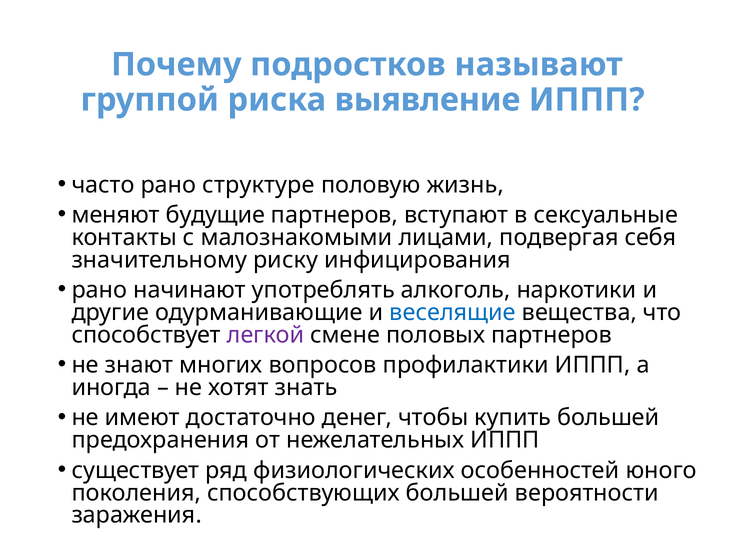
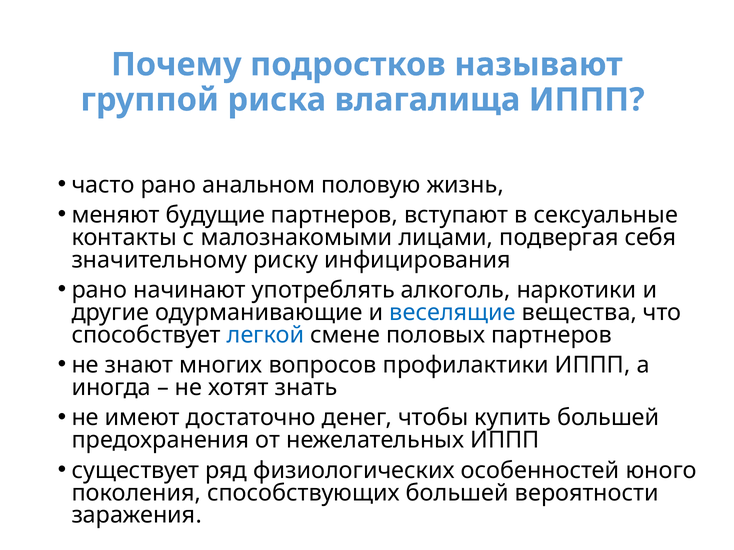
выявление: выявление -> влагалища
структуре: структуре -> анальном
легкой colour: purple -> blue
